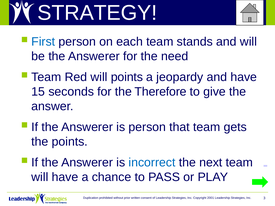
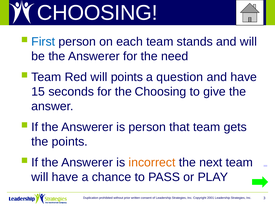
STRATEGY at (97, 13): STRATEGY -> CHOOSING
jeopardy: jeopardy -> question
the Therefore: Therefore -> Choosing
incorrect colour: blue -> orange
